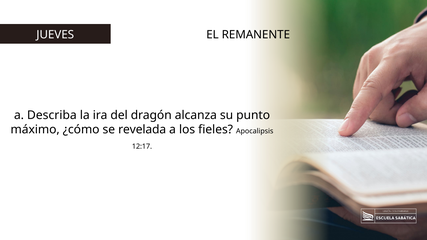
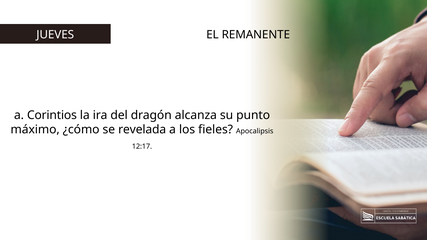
Describa: Describa -> Corintios
